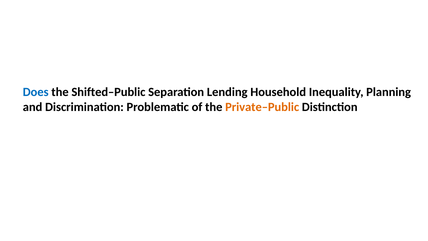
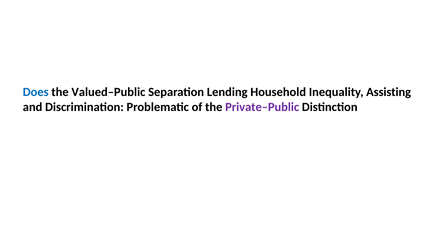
Shifted–Public: Shifted–Public -> Valued–Public
Planning: Planning -> Assisting
Private–Public colour: orange -> purple
